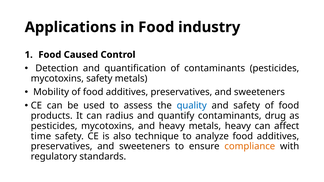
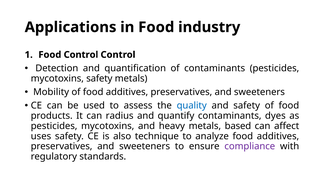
Food Caused: Caused -> Control
drug: drug -> dyes
metals heavy: heavy -> based
time: time -> uses
compliance colour: orange -> purple
